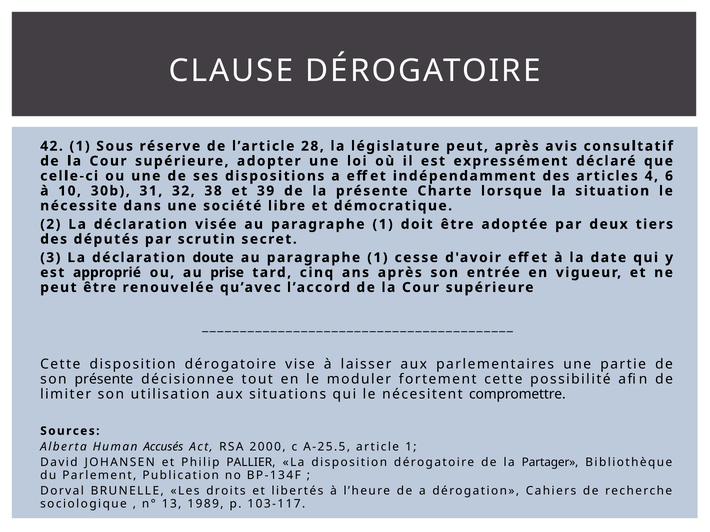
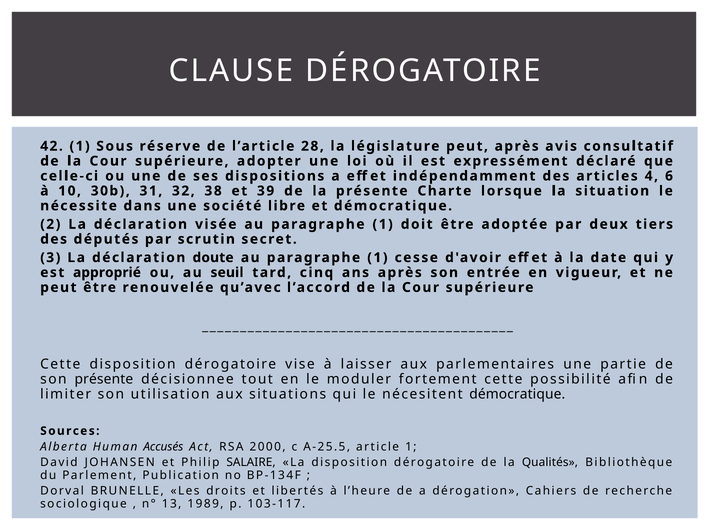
prise: prise -> seuil
nécesitent compromettre: compromettre -> démocratique
PALLIER: PALLIER -> SALAIRE
Partager: Partager -> Qualités
